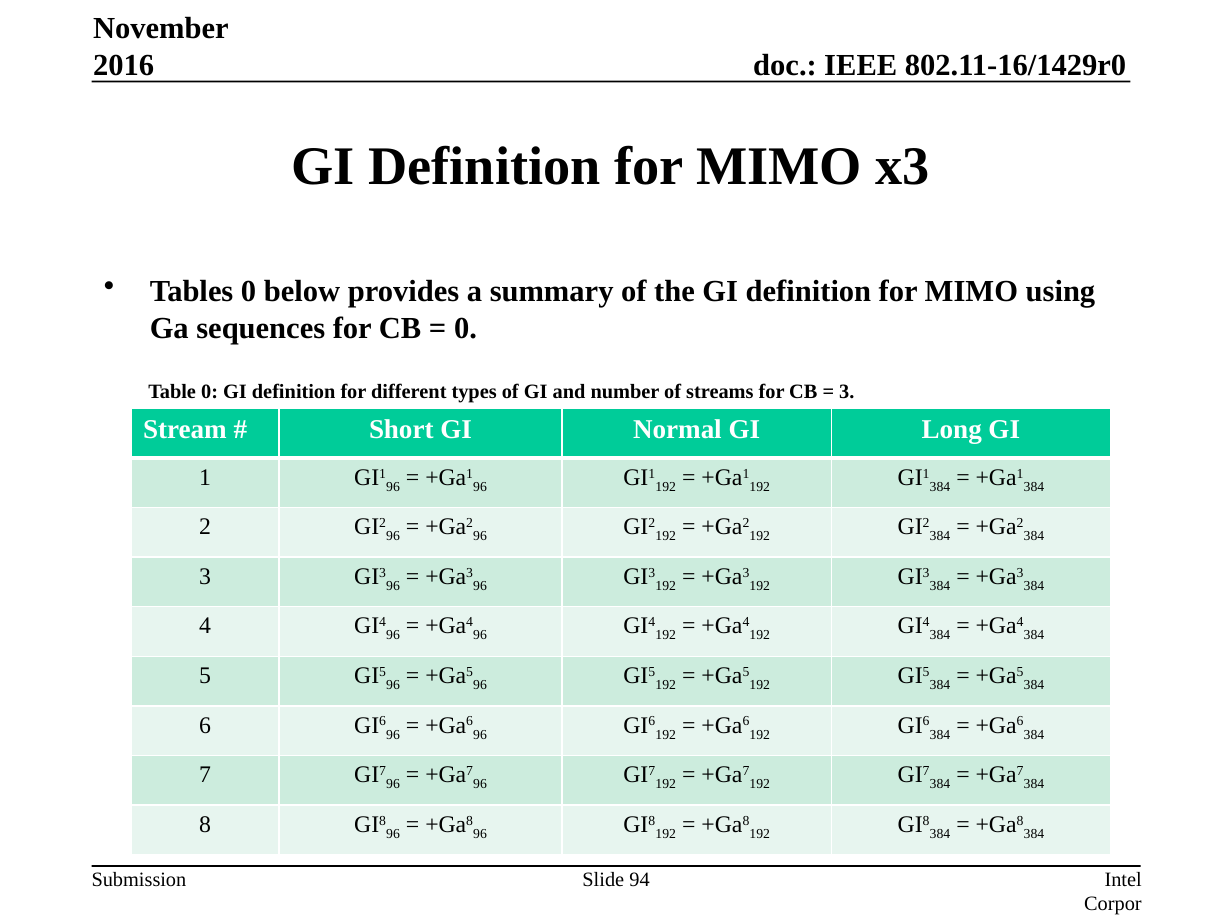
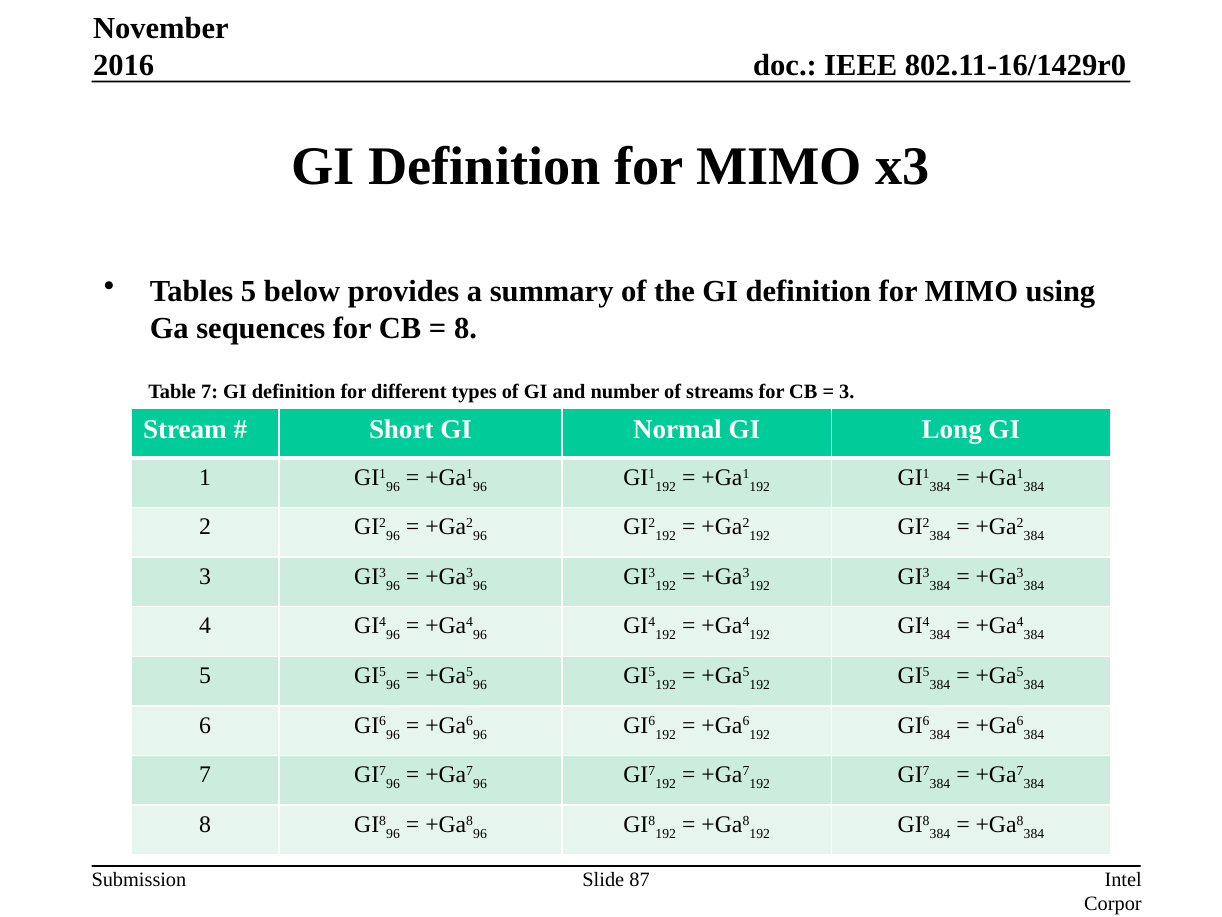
Tables 0: 0 -> 5
0 at (465, 328): 0 -> 8
Table 0: 0 -> 7
94: 94 -> 87
